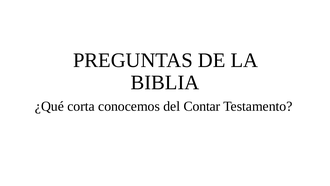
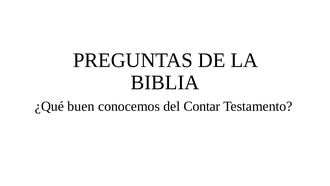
corta: corta -> buen
